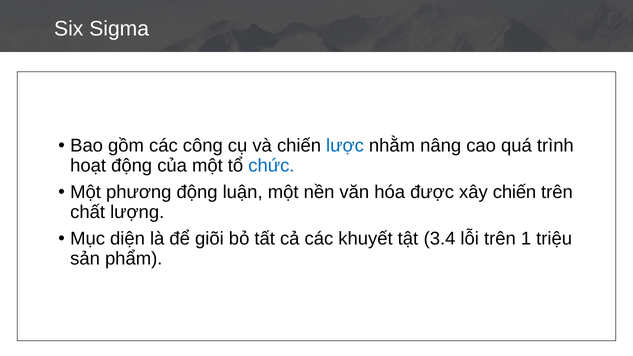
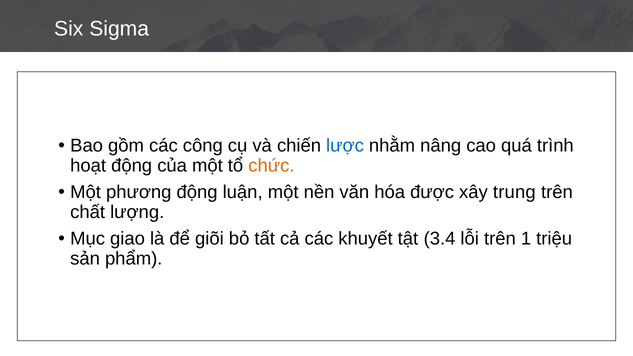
chức colour: blue -> orange
xây chiến: chiến -> trung
diện: diện -> giao
